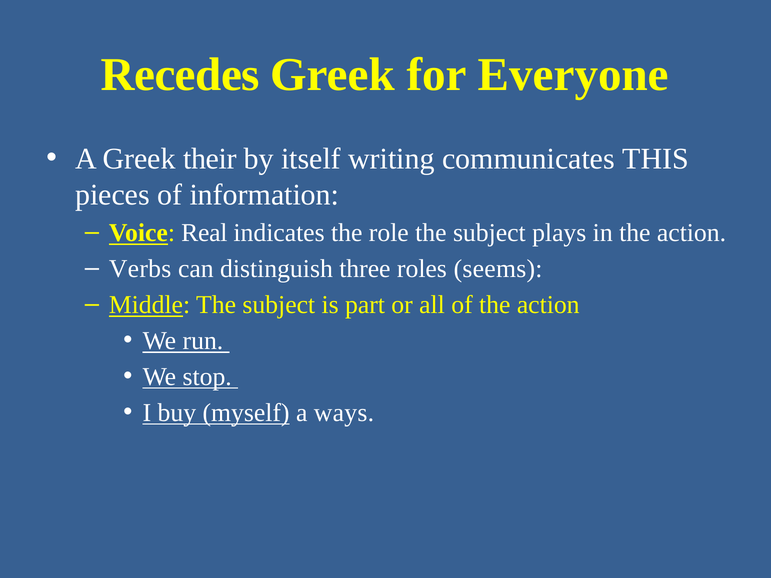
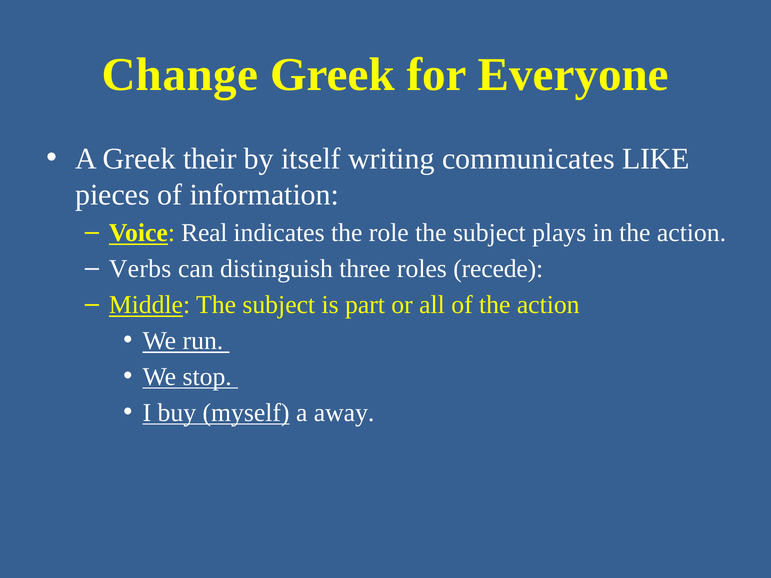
Recedes: Recedes -> Change
THIS: THIS -> LIKE
seems: seems -> recede
ways: ways -> away
